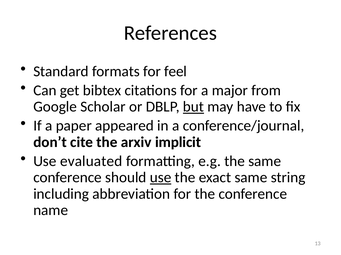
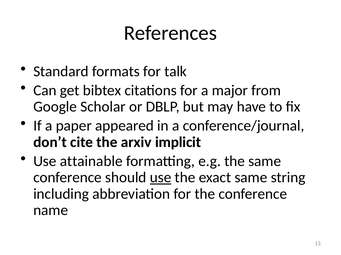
feel: feel -> talk
but underline: present -> none
evaluated: evaluated -> attainable
